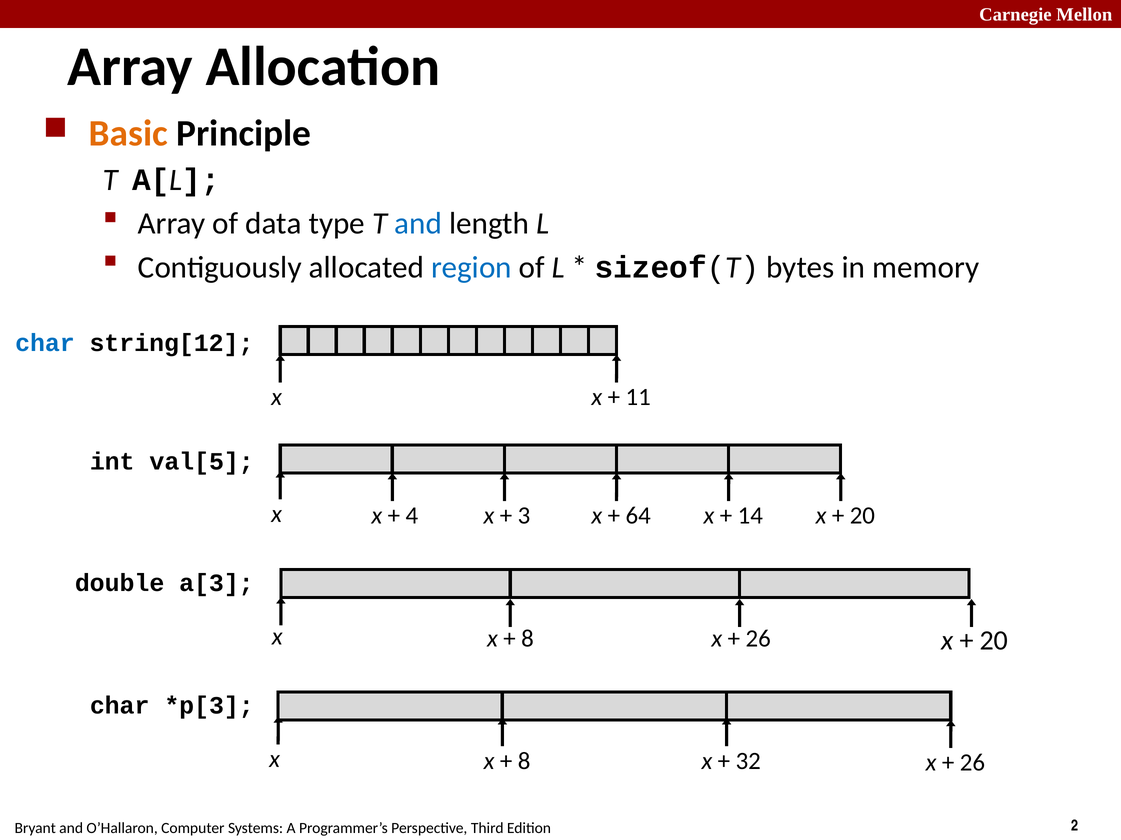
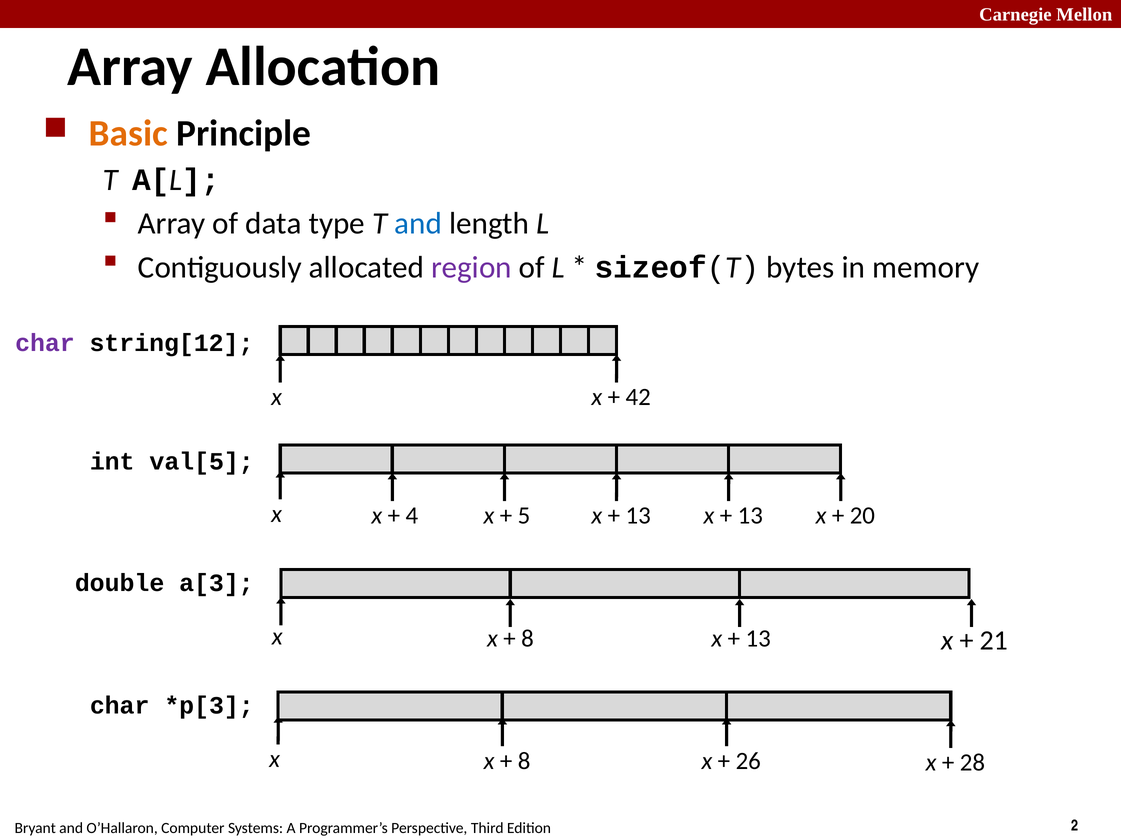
region colour: blue -> purple
char at (45, 343) colour: blue -> purple
11: 11 -> 42
3: 3 -> 5
64 at (638, 516): 64 -> 13
14 at (750, 516): 14 -> 13
26 at (758, 639): 26 -> 13
20 at (994, 641): 20 -> 21
32: 32 -> 26
26 at (972, 763): 26 -> 28
